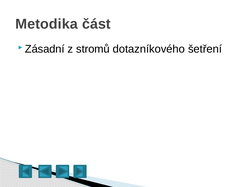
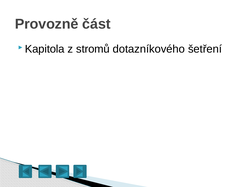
Metodika: Metodika -> Provozně
Zásadní: Zásadní -> Kapitola
